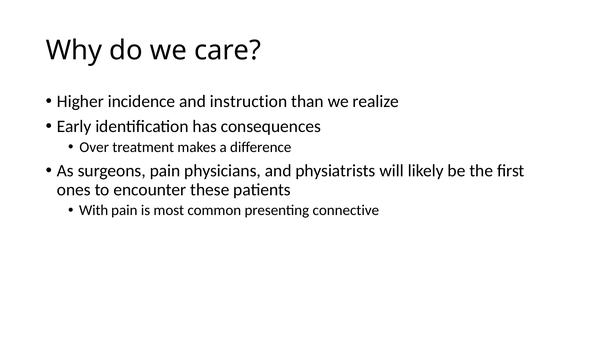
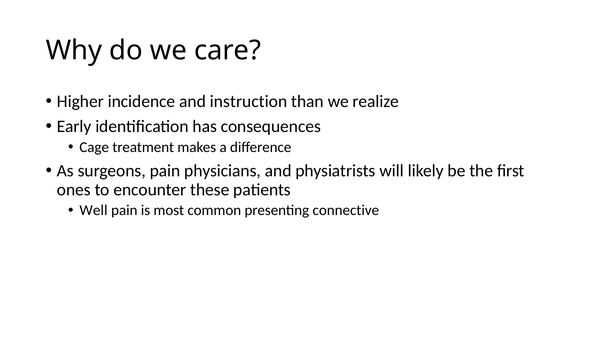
Over: Over -> Cage
With: With -> Well
